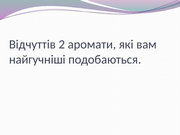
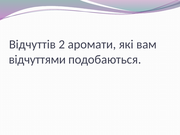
найгучніші: найгучніші -> відчуттями
